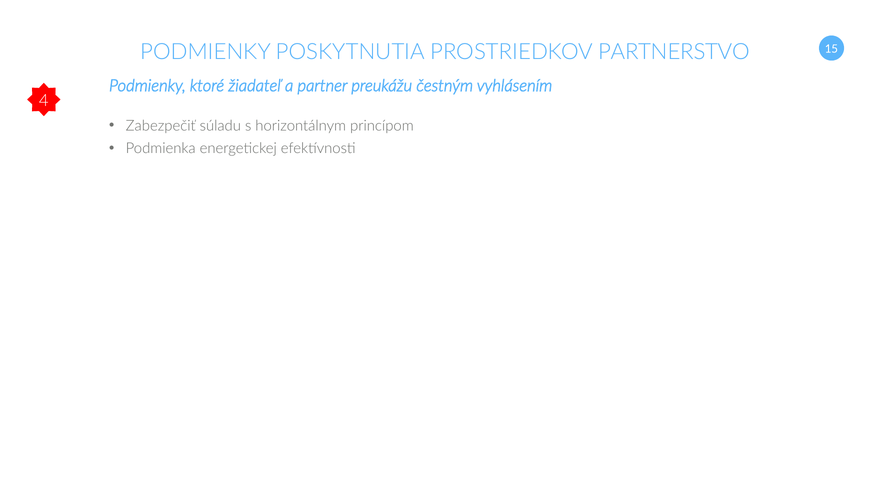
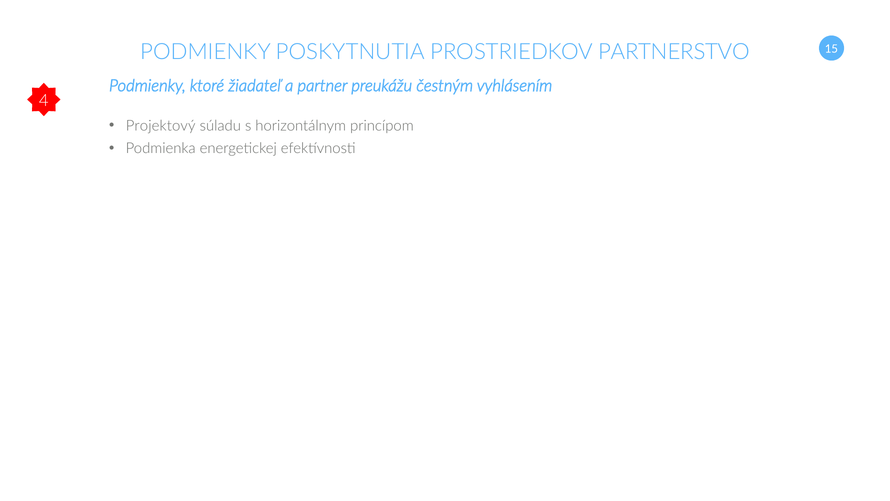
Zabezpečiť: Zabezpečiť -> Projektový
